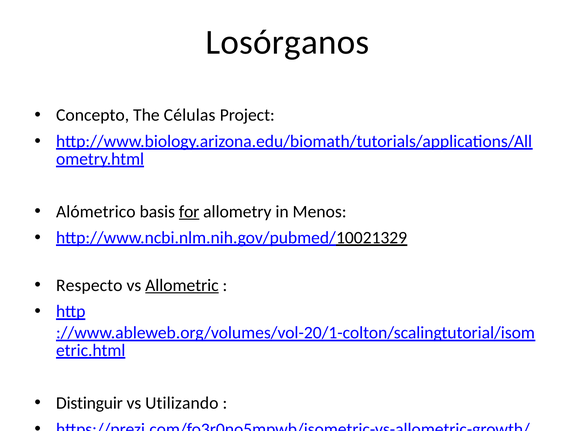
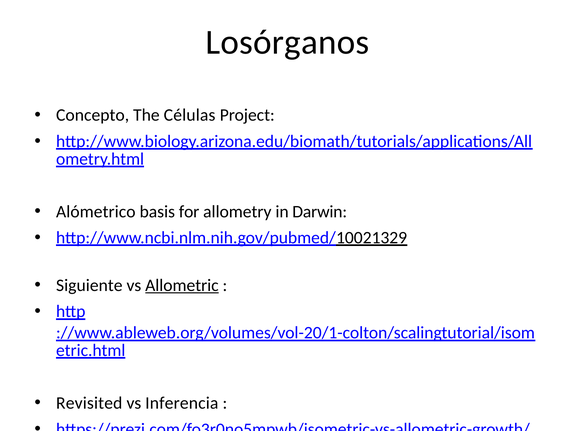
for underline: present -> none
Menos: Menos -> Darwin
Respecto: Respecto -> Siguiente
Distinguir: Distinguir -> Revisited
Utilizando: Utilizando -> Inferencia
